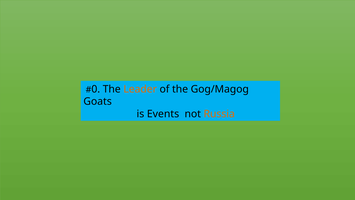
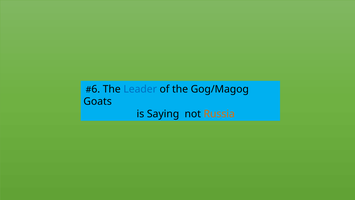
0: 0 -> 6
Leader colour: orange -> blue
Events: Events -> Saying
